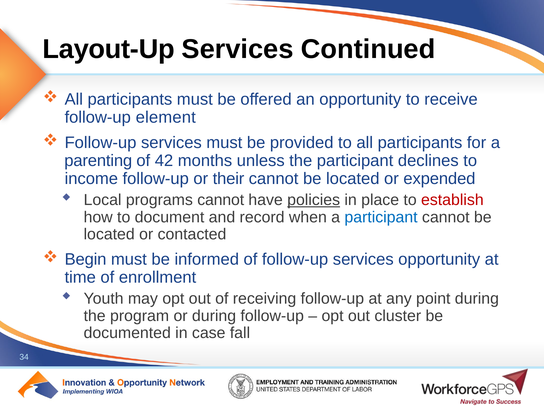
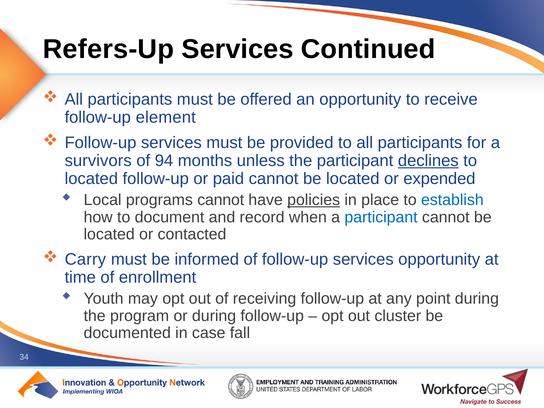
Layout-Up: Layout-Up -> Refers-Up
parenting: parenting -> survivors
42: 42 -> 94
declines underline: none -> present
income at (91, 179): income -> located
their: their -> paid
establish colour: red -> blue
Begin: Begin -> Carry
